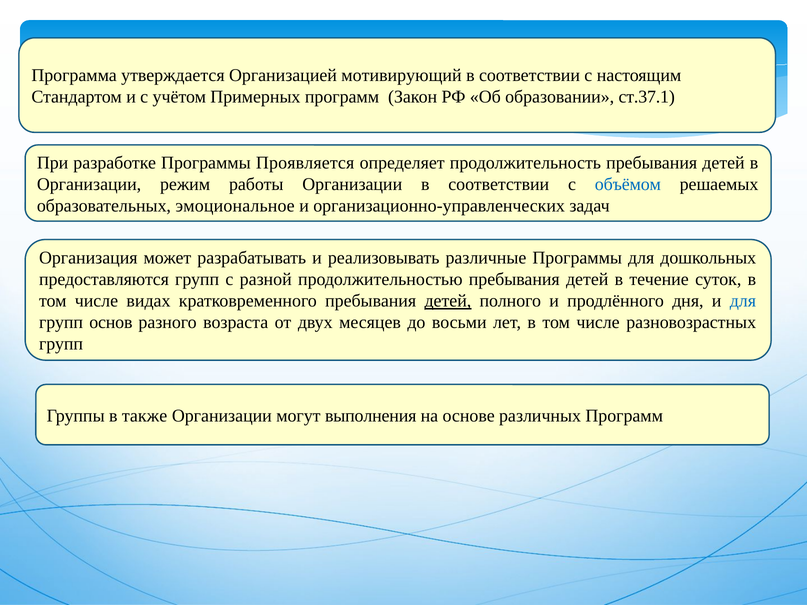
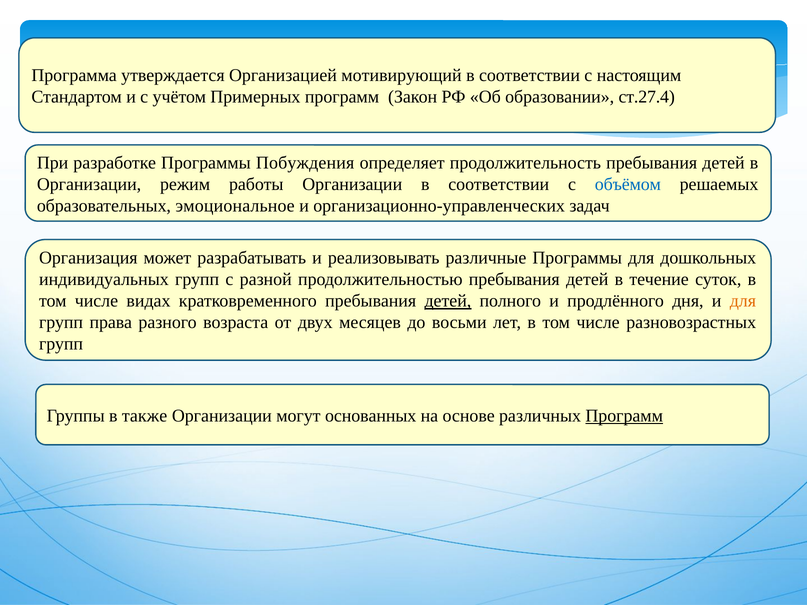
ст.37.1: ст.37.1 -> ст.27.4
Проявляется: Проявляется -> Побуждения
предоставляются: предоставляются -> индивидуальных
для at (743, 301) colour: blue -> orange
основ: основ -> права
выполнения: выполнения -> основанных
Программ at (624, 416) underline: none -> present
